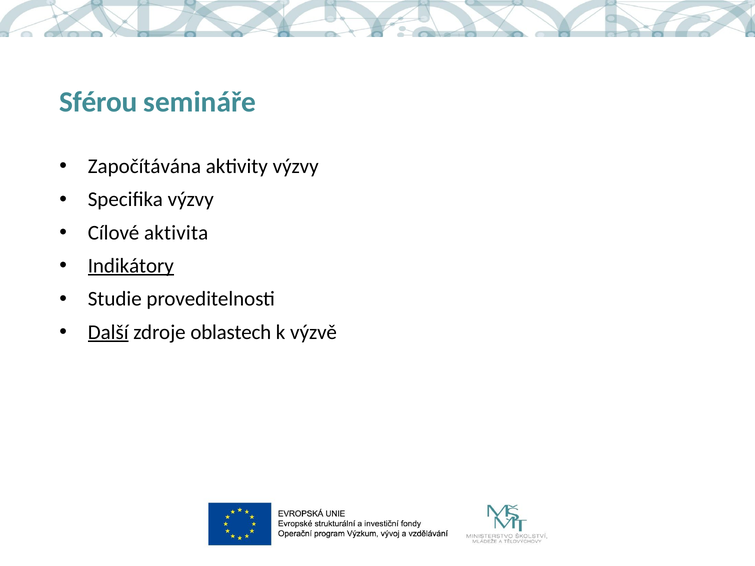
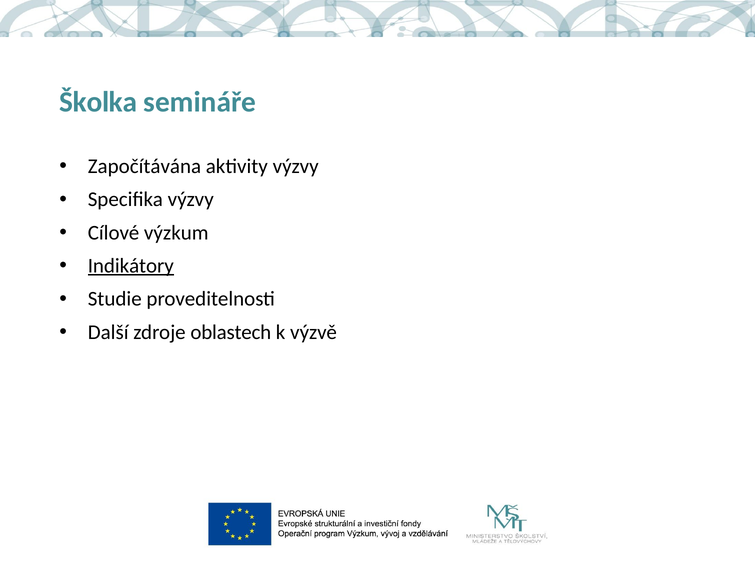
Sférou: Sférou -> Školka
aktivita: aktivita -> výzkum
Další underline: present -> none
